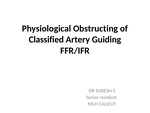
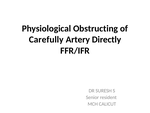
Classified: Classified -> Carefully
Guiding: Guiding -> Directly
